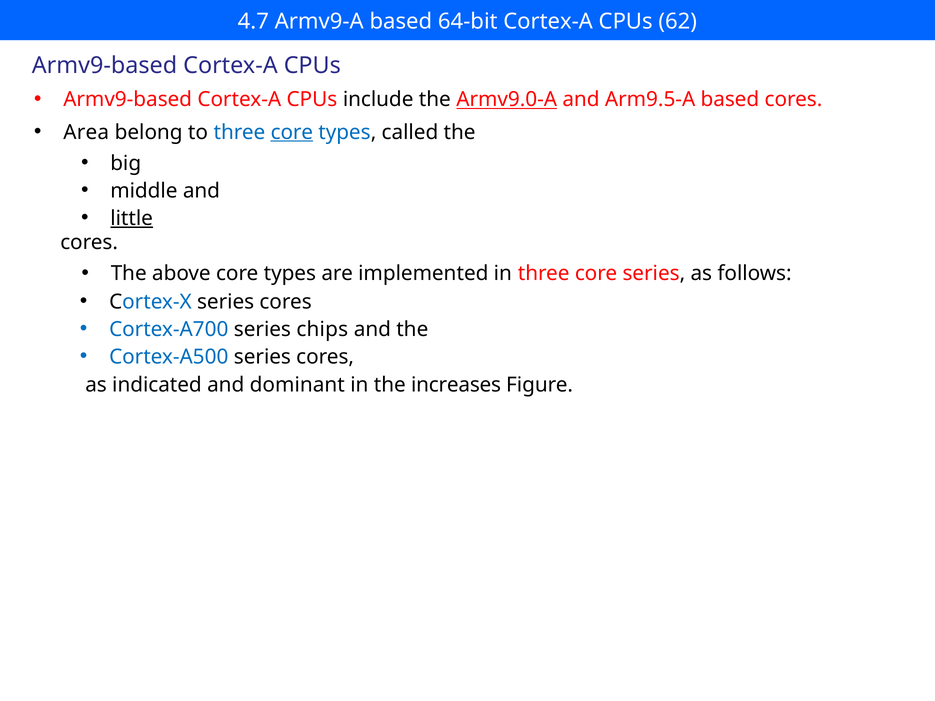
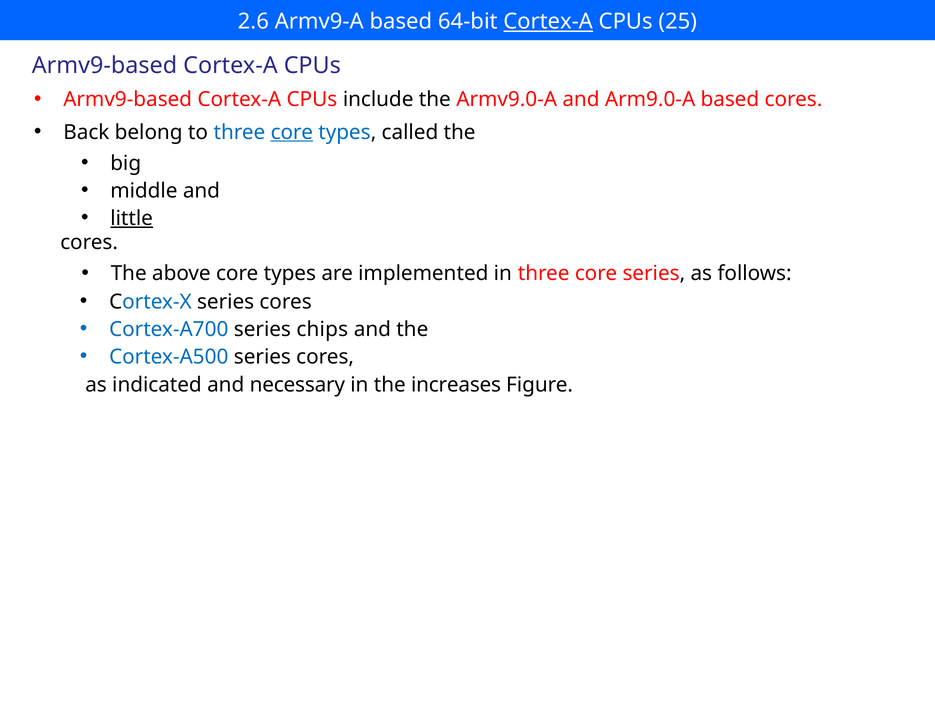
4.7: 4.7 -> 2.6
Cortex-A at (548, 22) underline: none -> present
62: 62 -> 25
Armv9.0-A underline: present -> none
Arm9.5-A: Arm9.5-A -> Arm9.0-A
Area: Area -> Back
dominant: dominant -> necessary
